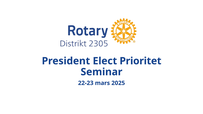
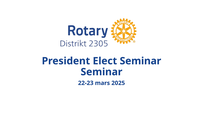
Elect Prioritet: Prioritet -> Seminar
